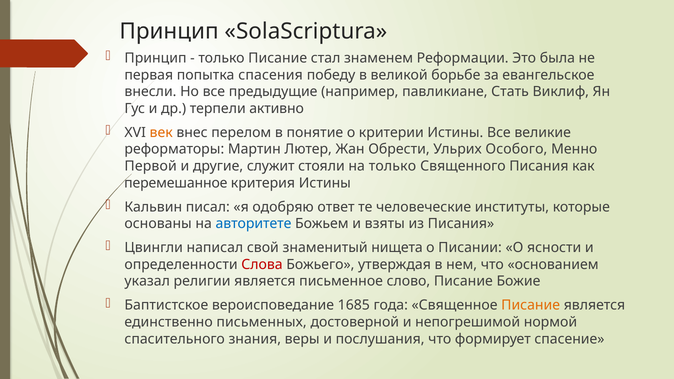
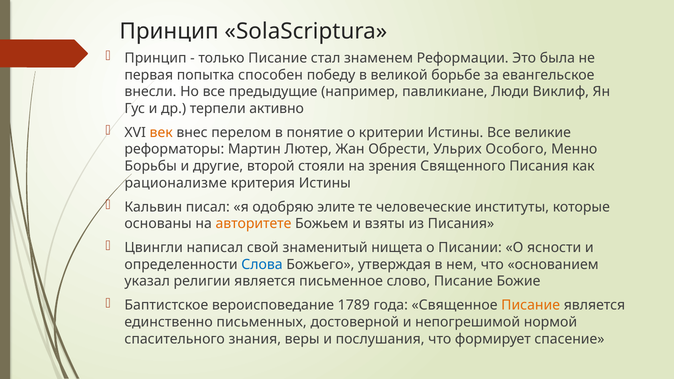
спасения: спасения -> способен
Стать: Стать -> Люди
Первой: Первой -> Борьбы
служит: служит -> второй
на только: только -> зрения
перемешанное: перемешанное -> рационализме
ответ: ответ -> элите
авторитете colour: blue -> orange
Слова colour: red -> blue
1685: 1685 -> 1789
